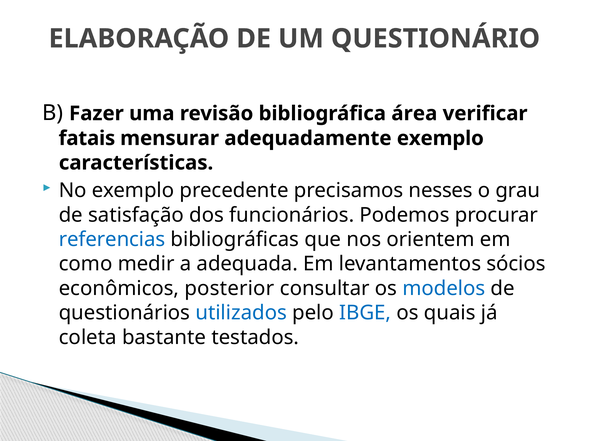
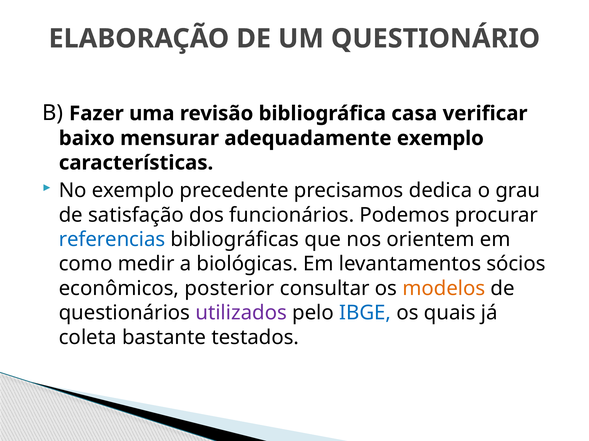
área: área -> casa
fatais: fatais -> baixo
nesses: nesses -> dedica
adequada: adequada -> biológicas
modelos colour: blue -> orange
utilizados colour: blue -> purple
